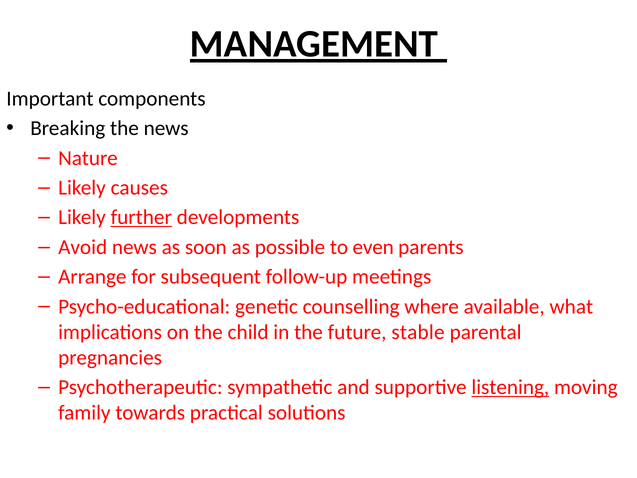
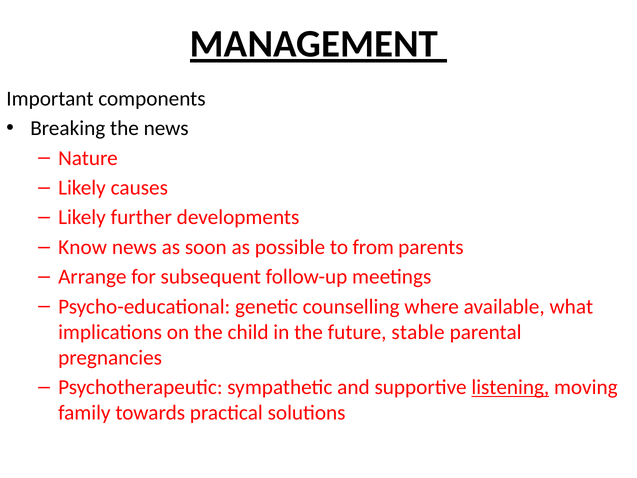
further underline: present -> none
Avoid: Avoid -> Know
even: even -> from
